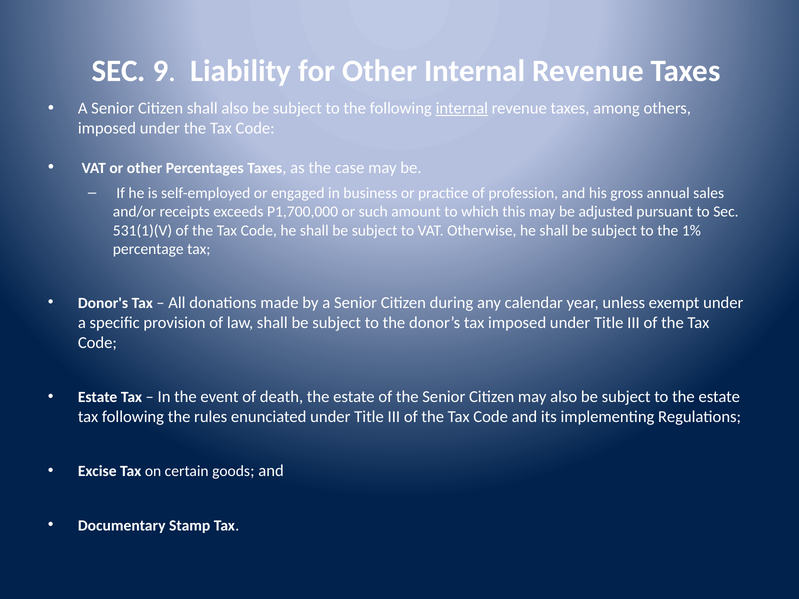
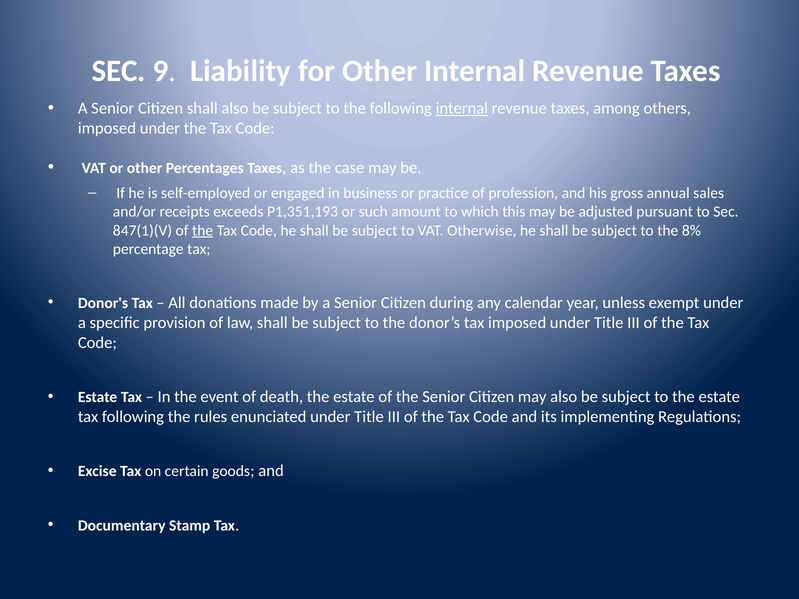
P1,700,000: P1,700,000 -> P1,351,193
531(1)(V: 531(1)(V -> 847(1)(V
the at (203, 231) underline: none -> present
1%: 1% -> 8%
